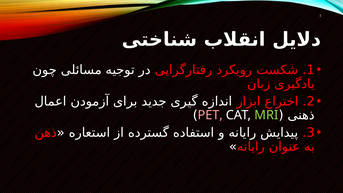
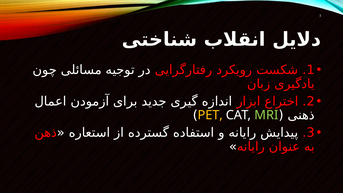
PET colour: pink -> yellow
